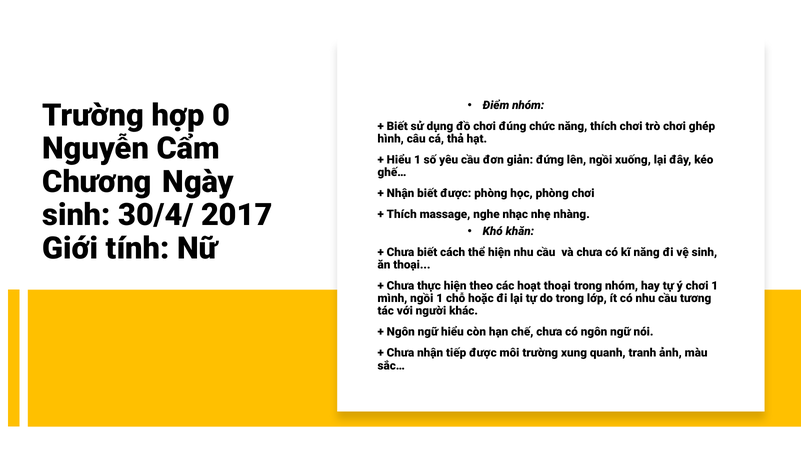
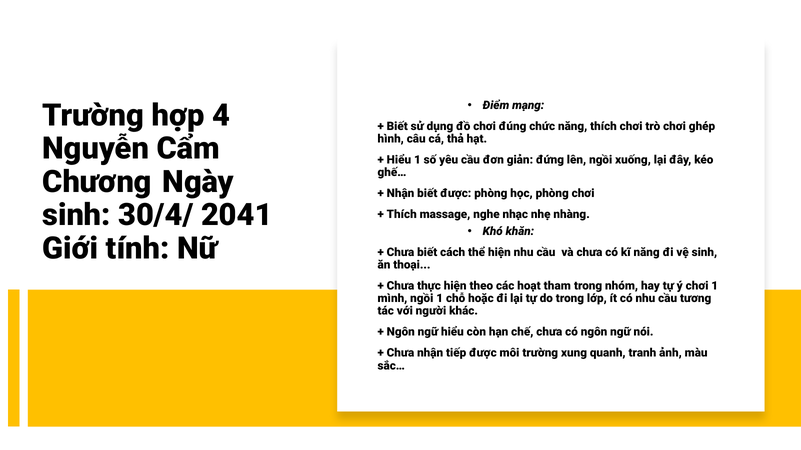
Điểm nhóm: nhóm -> mạng
0: 0 -> 4
2017: 2017 -> 2041
hoạt thoại: thoại -> tham
